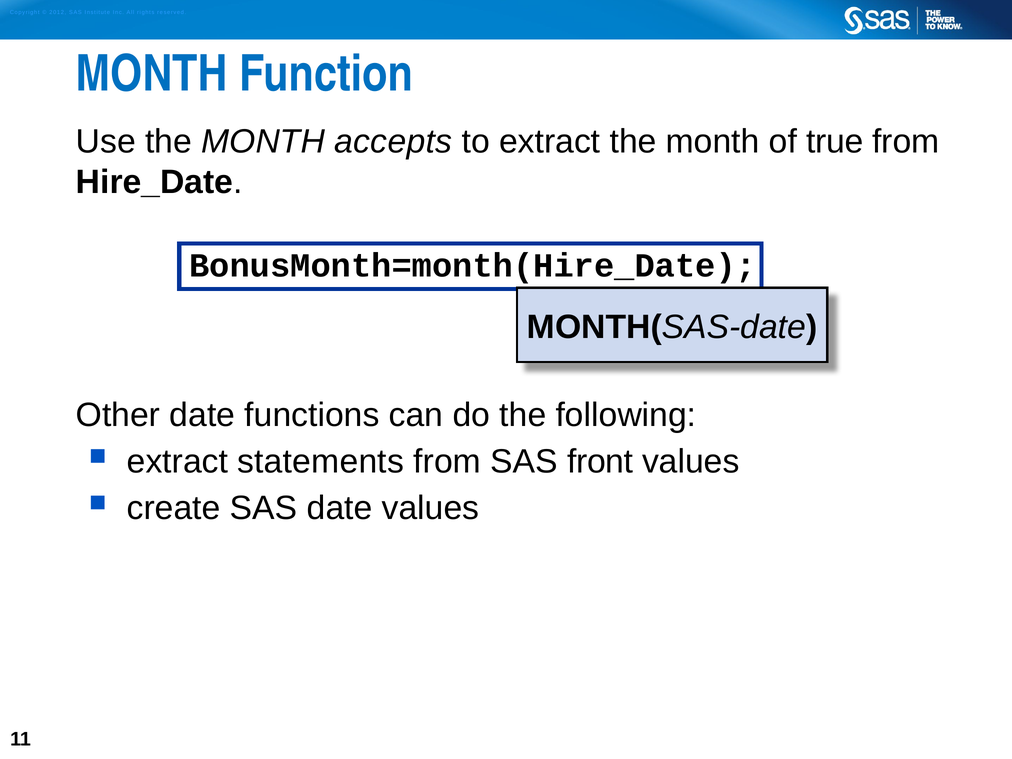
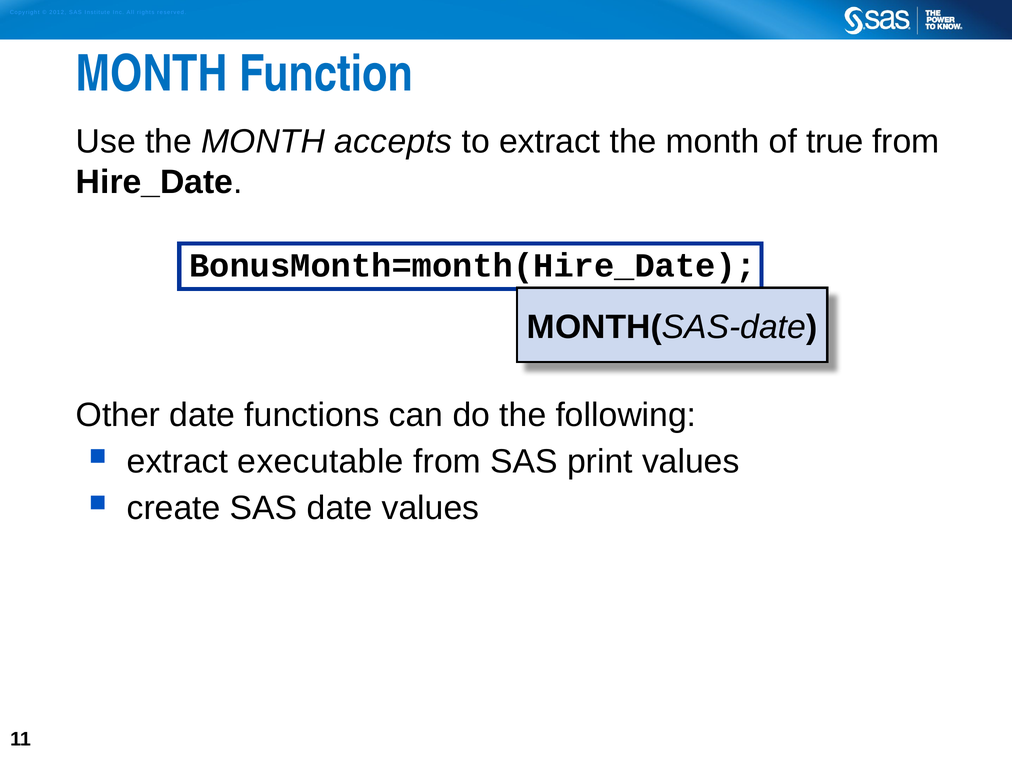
statements: statements -> executable
front: front -> print
